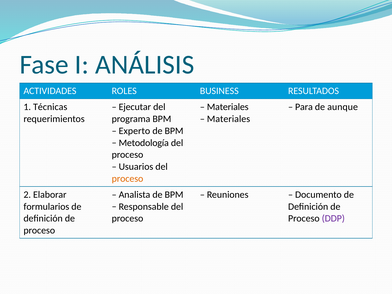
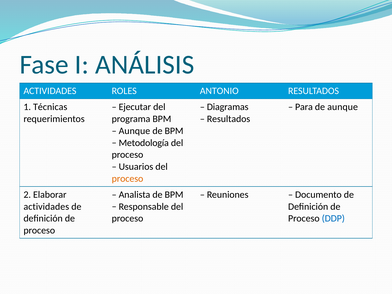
BUSINESS: BUSINESS -> ANTONIO
Materiales at (228, 107): Materiales -> Diagramas
Materiales at (229, 119): Materiales -> Resultados
Experto at (134, 131): Experto -> Aunque
formularios at (46, 207): formularios -> actividades
DDP colour: purple -> blue
